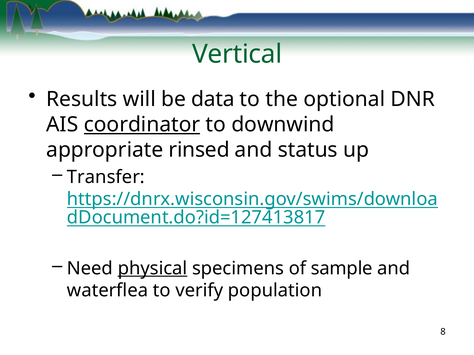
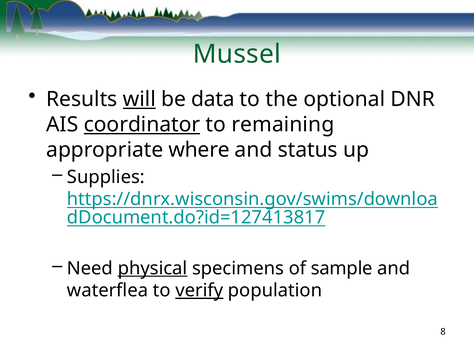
Vertical: Vertical -> Mussel
will underline: none -> present
downwind: downwind -> remaining
rinsed: rinsed -> where
Transfer: Transfer -> Supplies
verify underline: none -> present
